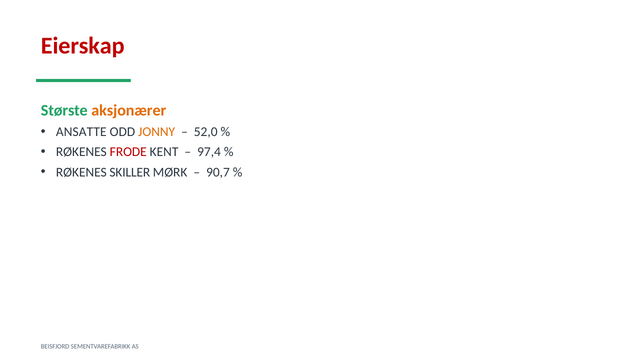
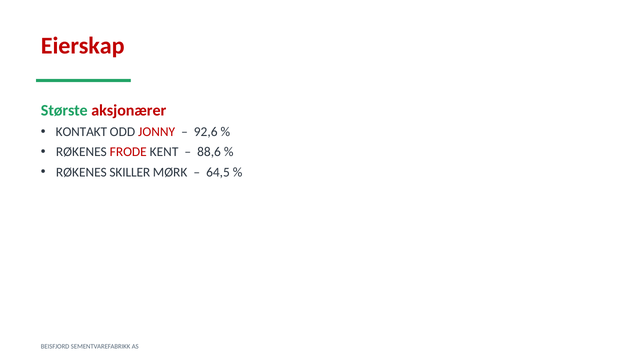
aksjonærer colour: orange -> red
ANSATTE: ANSATTE -> KONTAKT
JONNY colour: orange -> red
52,0: 52,0 -> 92,6
97,4: 97,4 -> 88,6
90,7: 90,7 -> 64,5
